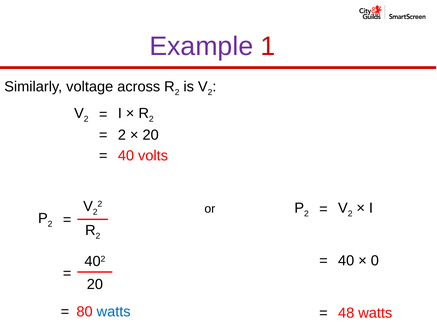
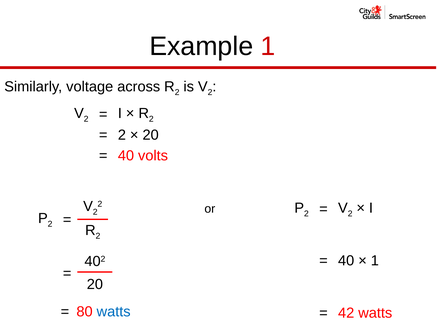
Example colour: purple -> black
0 at (375, 260): 0 -> 1
48: 48 -> 42
